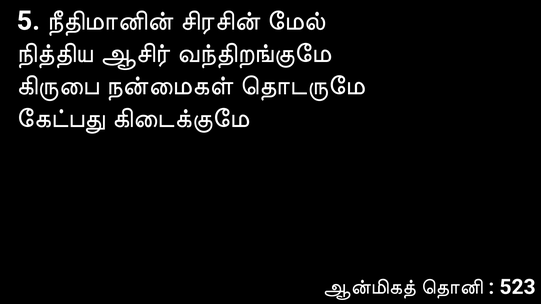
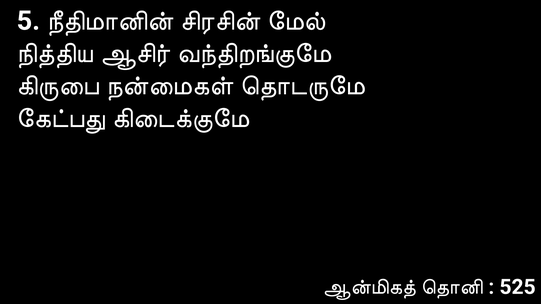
523: 523 -> 525
